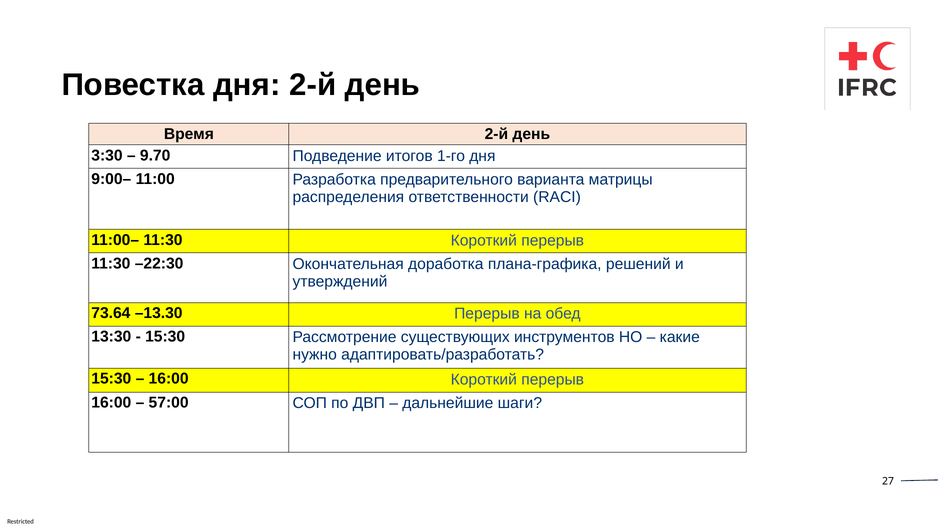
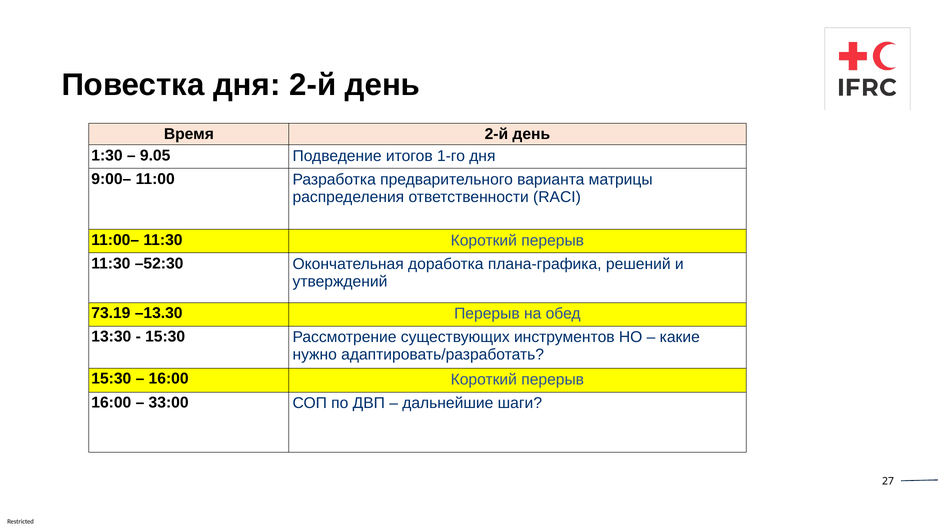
3:30: 3:30 -> 1:30
9.70: 9.70 -> 9.05
–22:30: –22:30 -> –52:30
73.64: 73.64 -> 73.19
57:00: 57:00 -> 33:00
